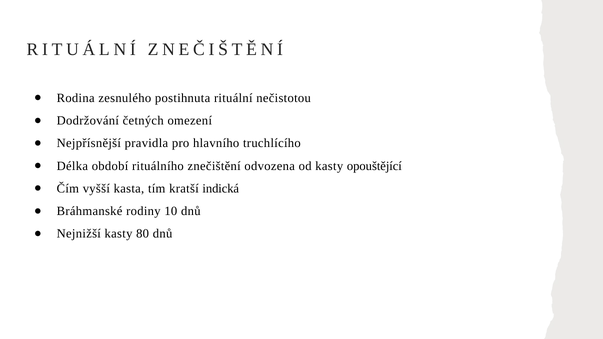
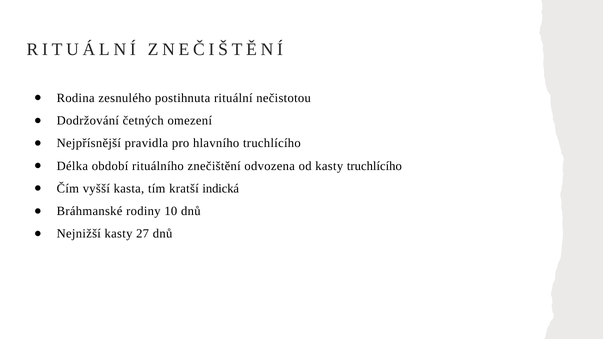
kasty opouštějící: opouštějící -> truchlícího
80: 80 -> 27
